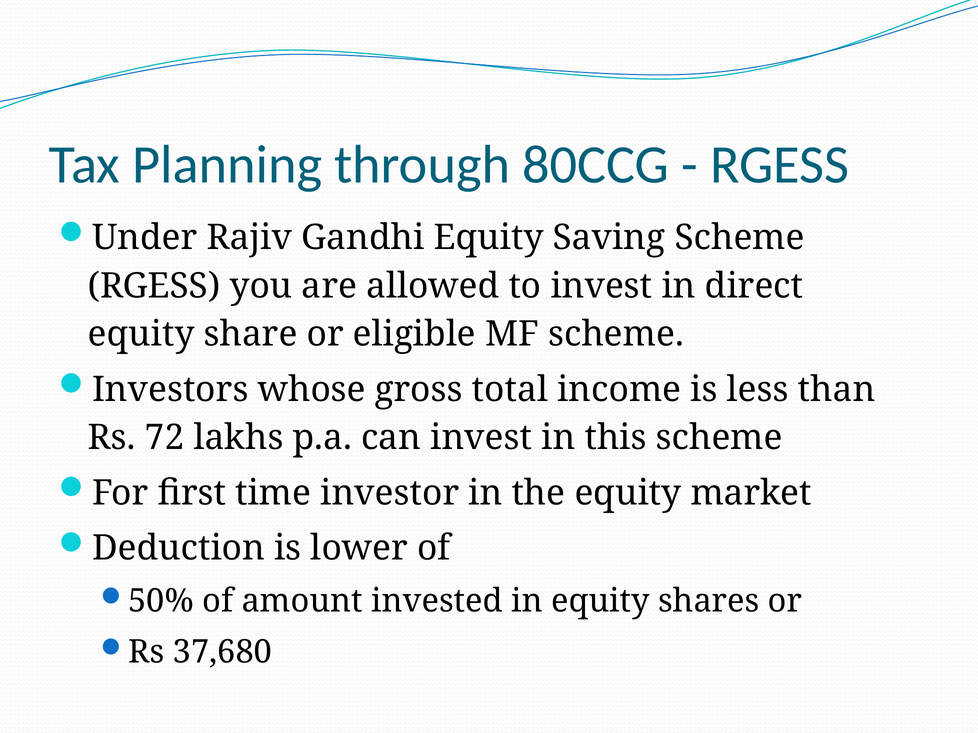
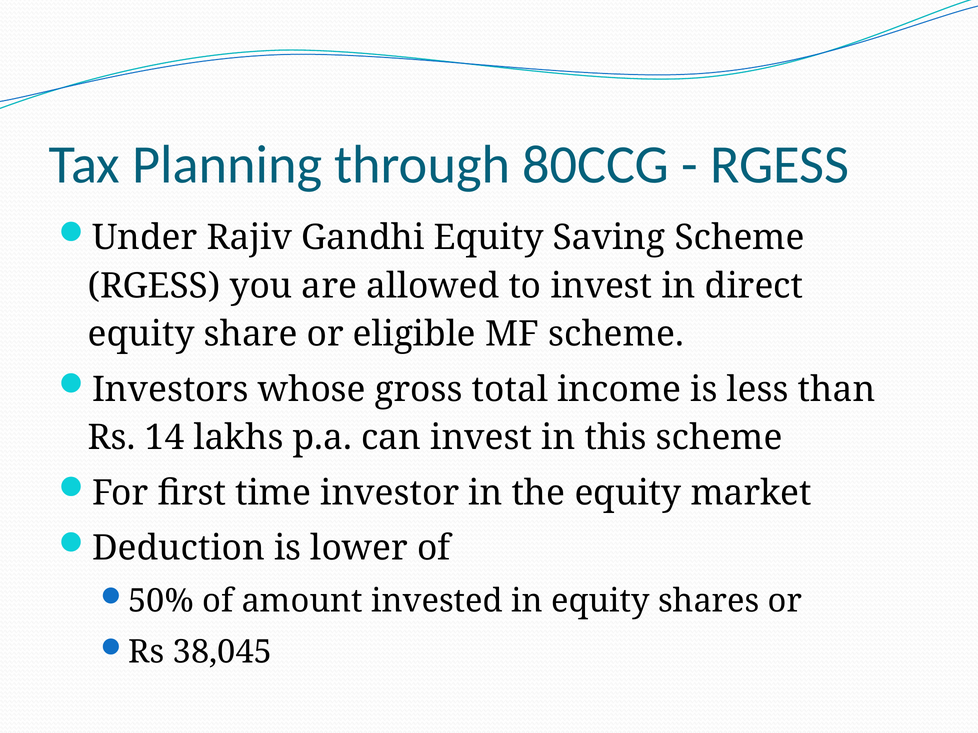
72: 72 -> 14
37,680: 37,680 -> 38,045
